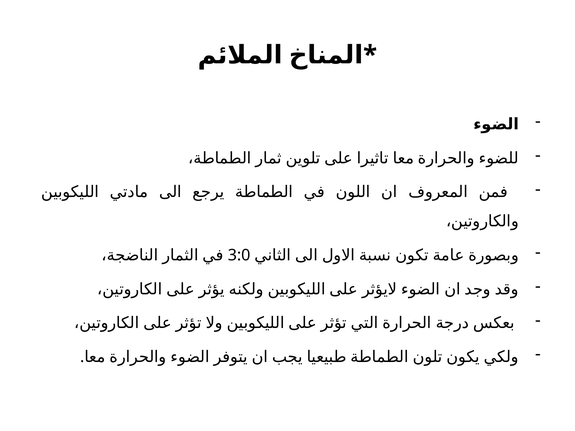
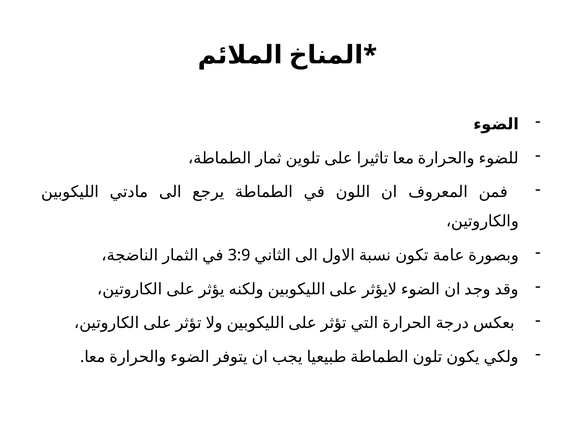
3:0: 3:0 -> 3:9
